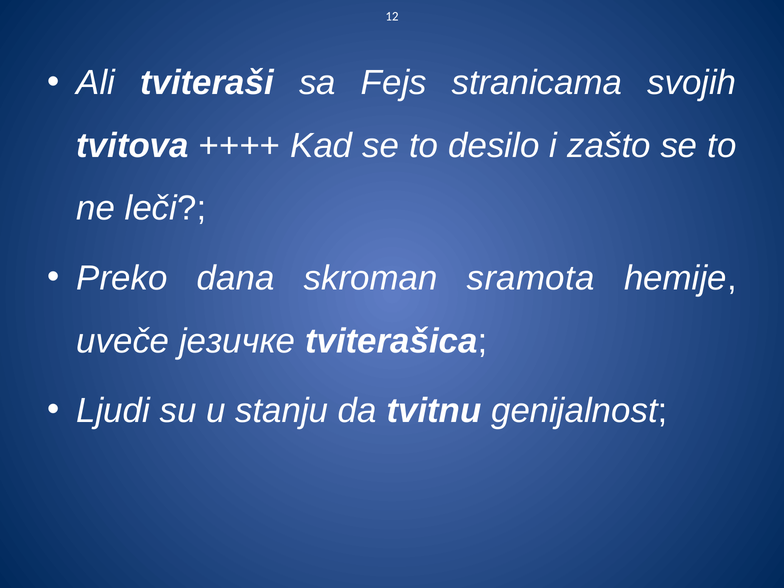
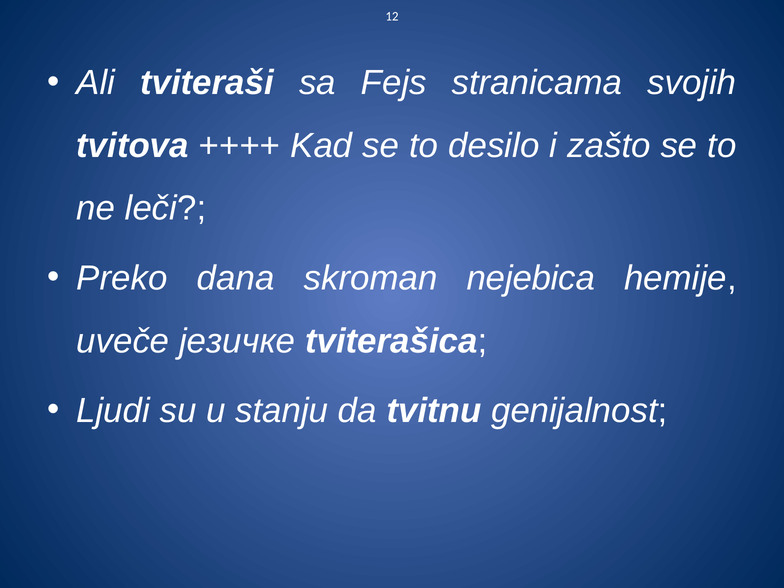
sramota: sramota -> nejebica
